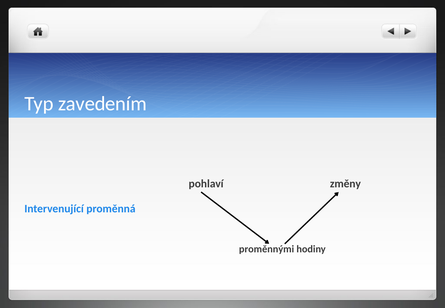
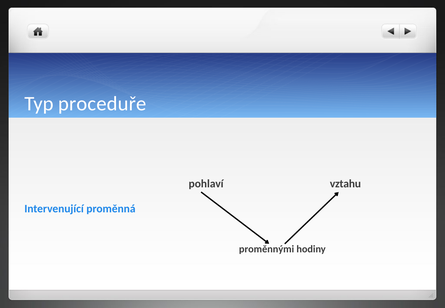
zavedením: zavedením -> proceduře
změny: změny -> vztahu
